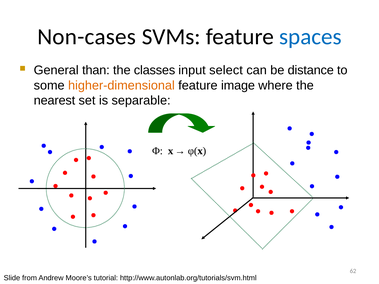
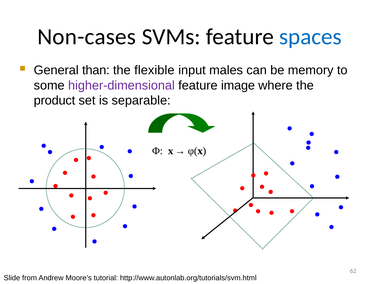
classes: classes -> flexible
select: select -> males
distance: distance -> memory
higher-dimensional colour: orange -> purple
nearest: nearest -> product
